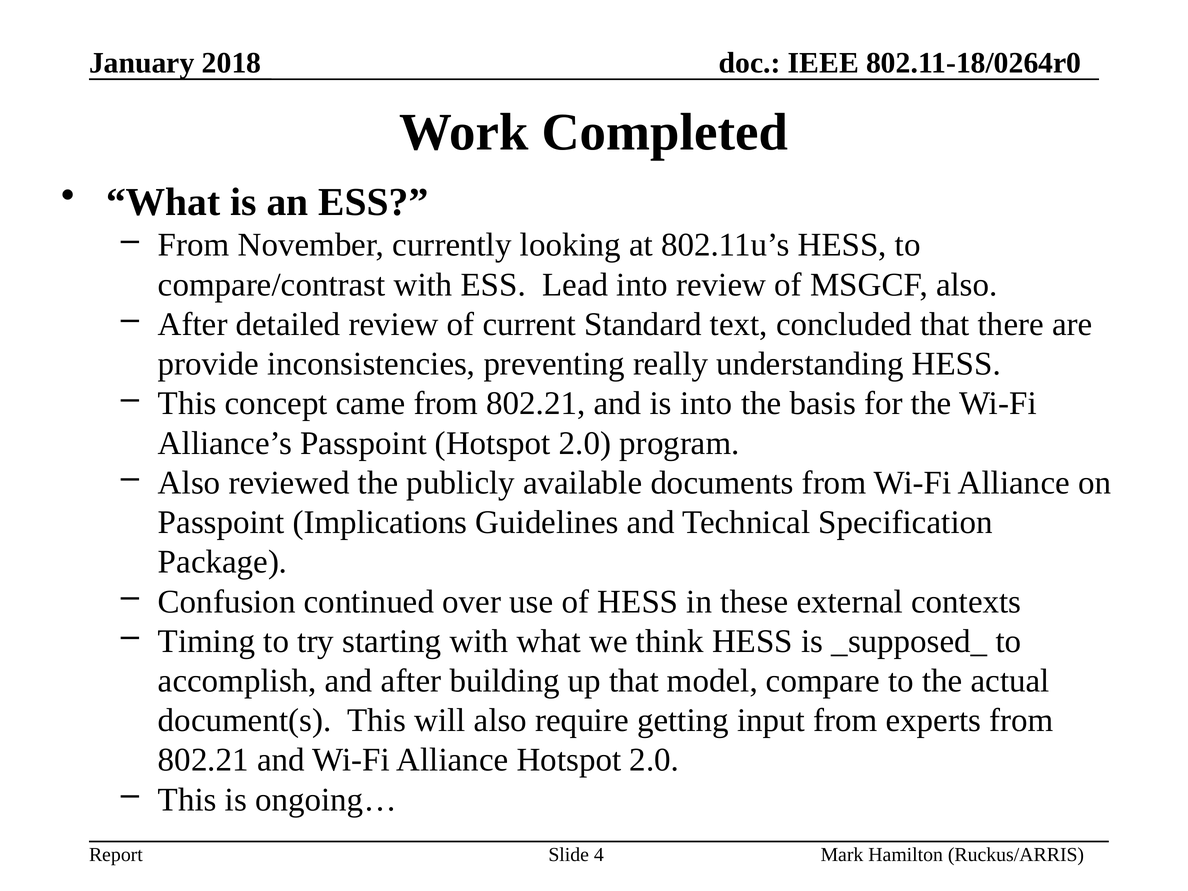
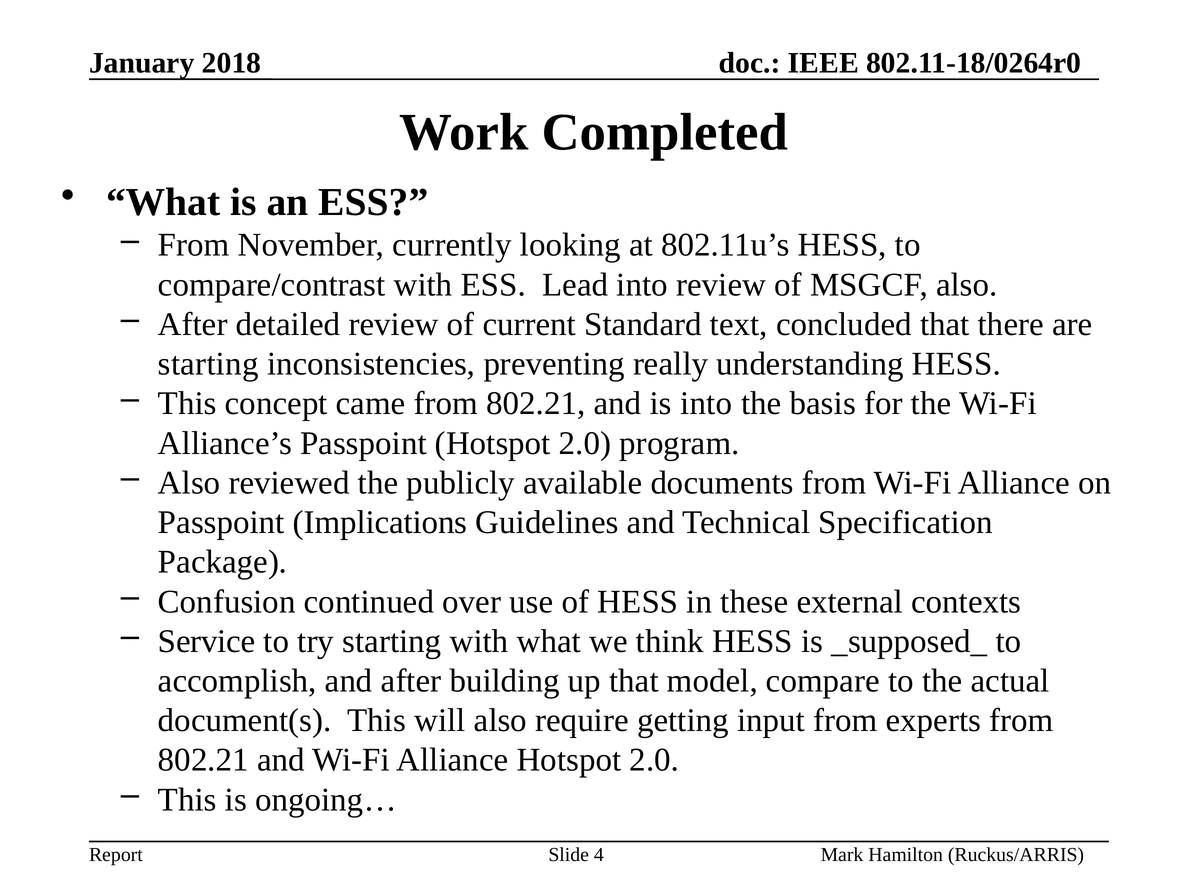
provide at (208, 364): provide -> starting
Timing: Timing -> Service
